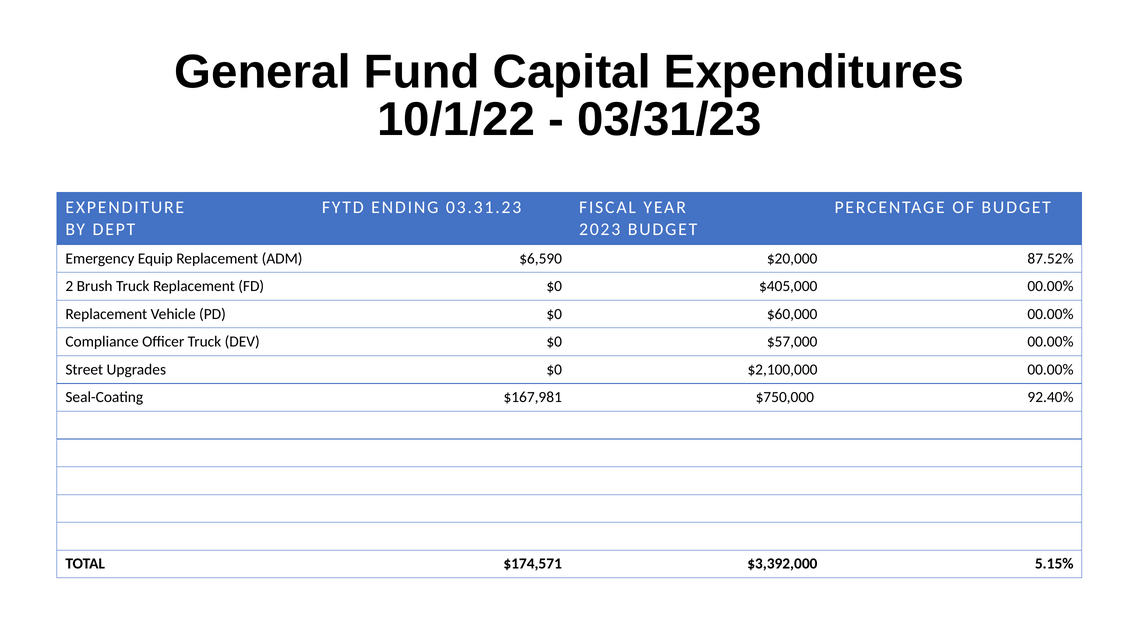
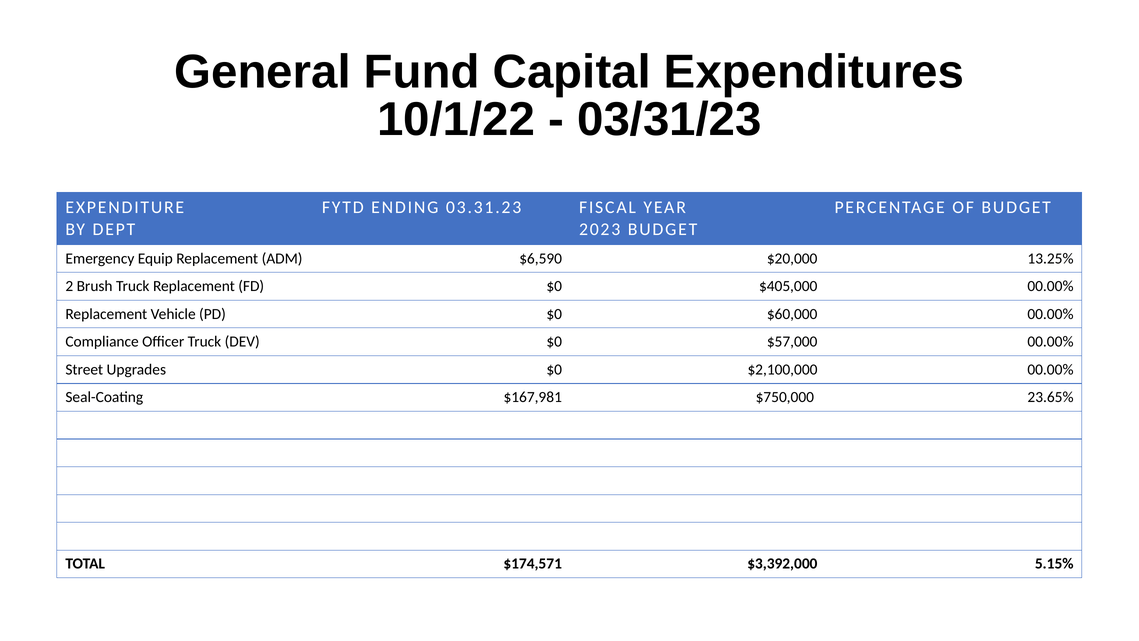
87.52%: 87.52% -> 13.25%
92.40%: 92.40% -> 23.65%
